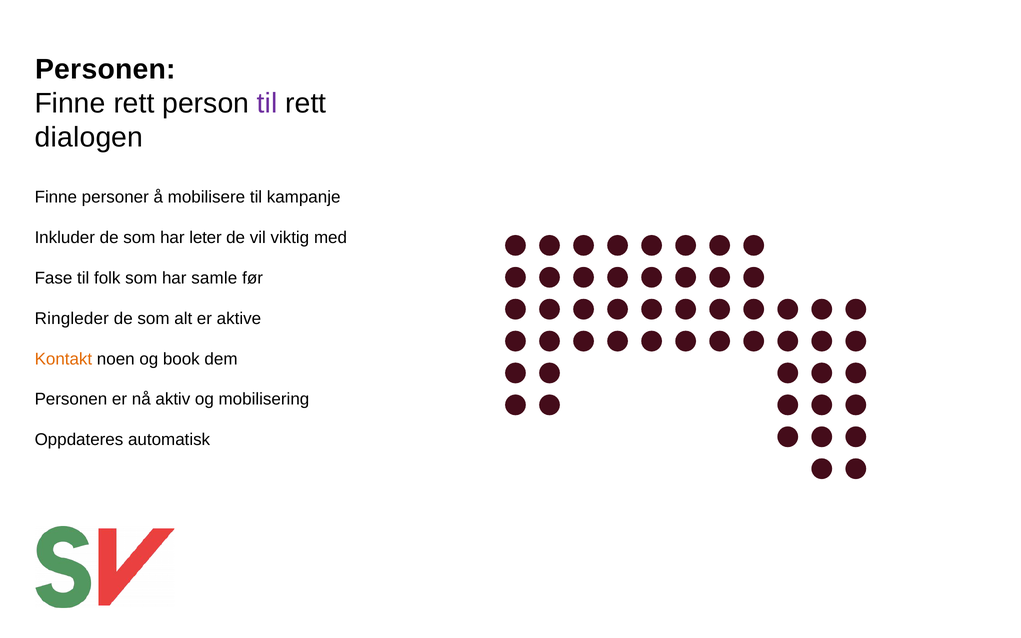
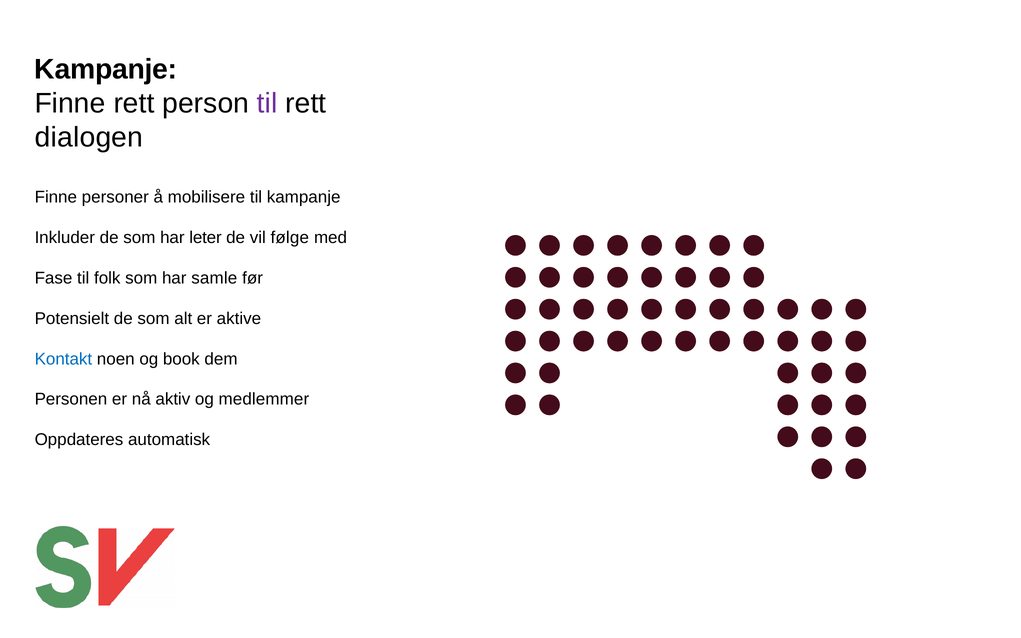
Personen at (105, 69): Personen -> Kampanje
viktig: viktig -> følge
Ringleder: Ringleder -> Potensielt
Kontakt colour: orange -> blue
mobilisering: mobilisering -> medlemmer
